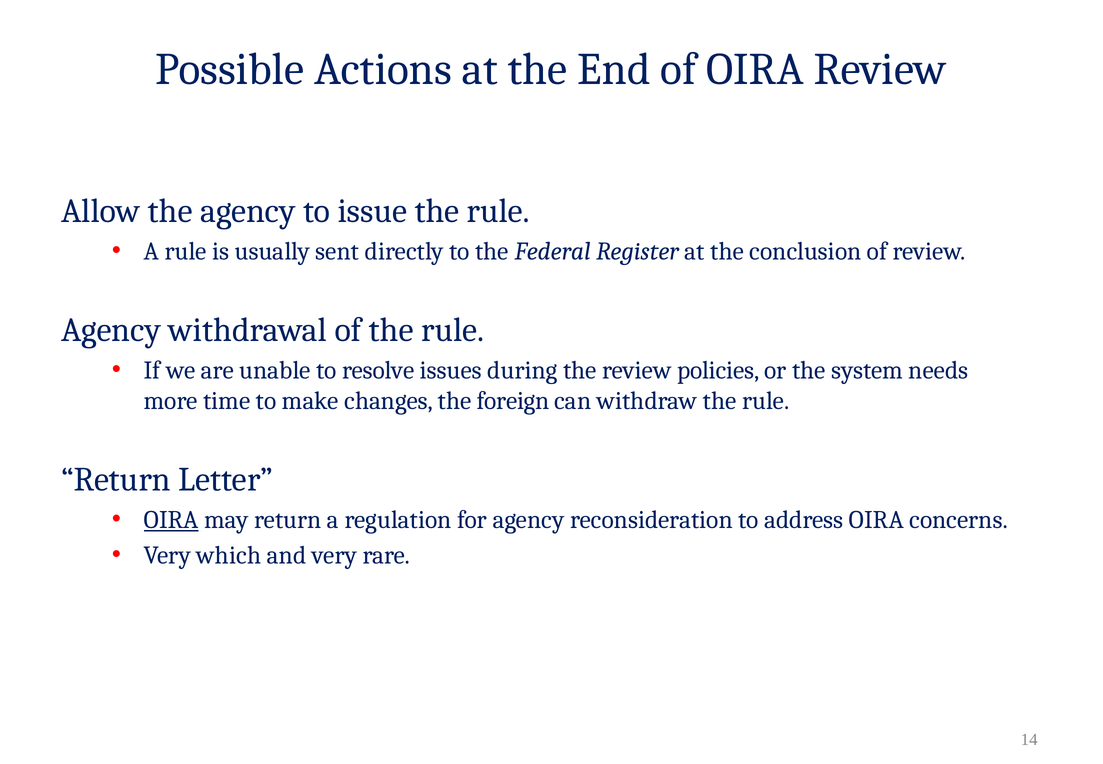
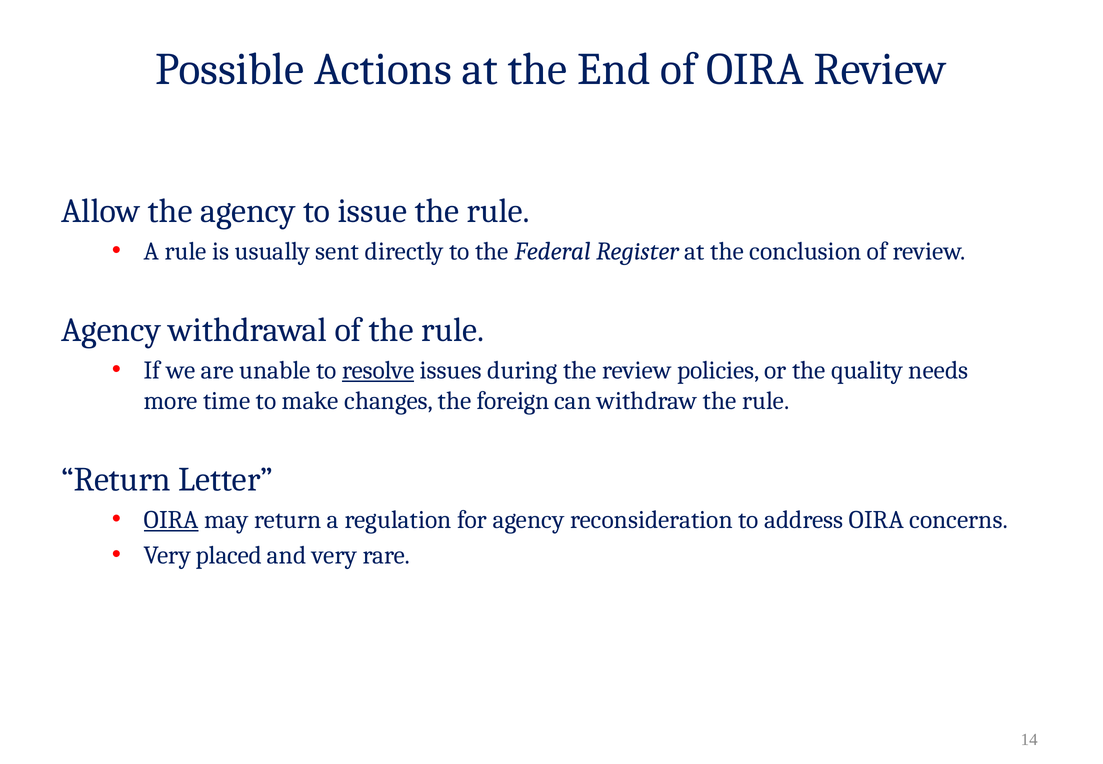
resolve underline: none -> present
system: system -> quality
which: which -> placed
